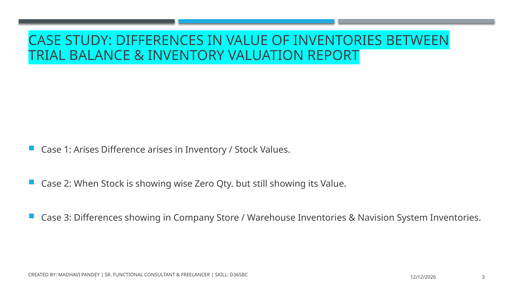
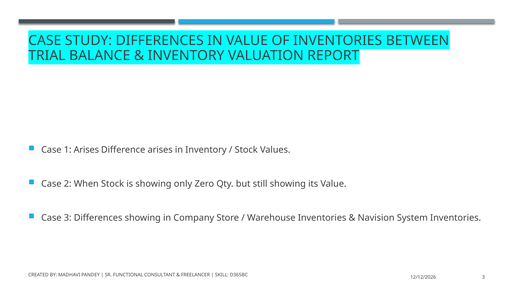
wise: wise -> only
